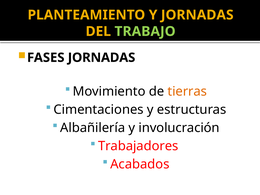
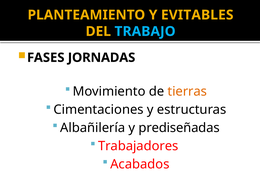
Y JORNADAS: JORNADAS -> EVITABLES
TRABAJO colour: light green -> light blue
involucración: involucración -> prediseñadas
